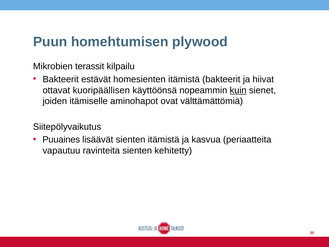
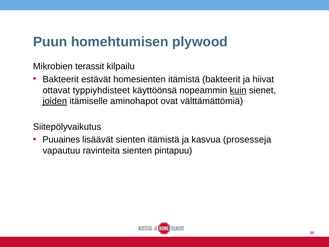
kuoripäällisen: kuoripäällisen -> typpiyhdisteet
joiden underline: none -> present
periaatteita: periaatteita -> prosesseja
kehitetty: kehitetty -> pintapuu
